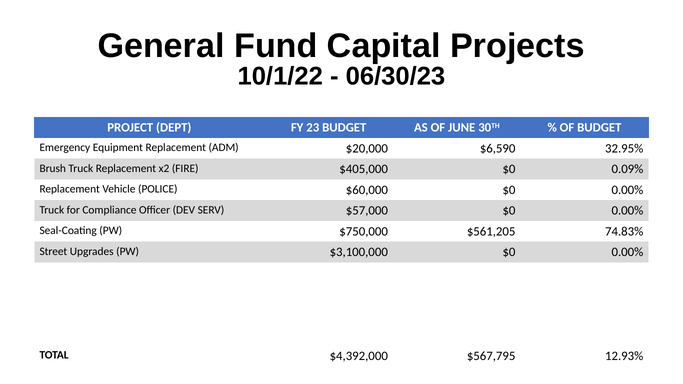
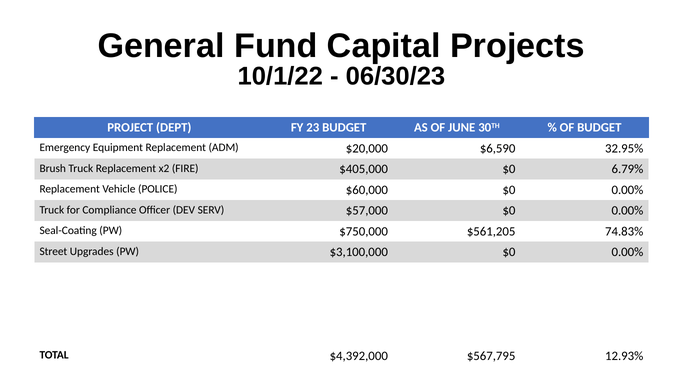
0.09%: 0.09% -> 6.79%
